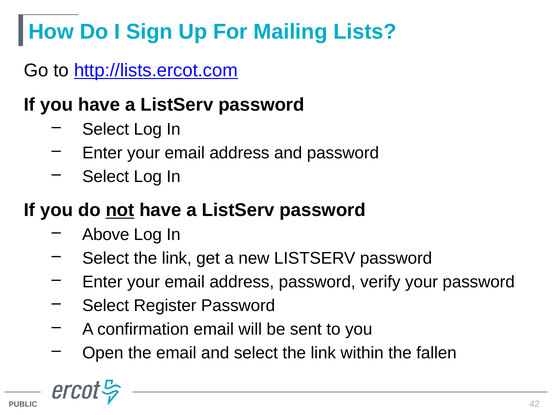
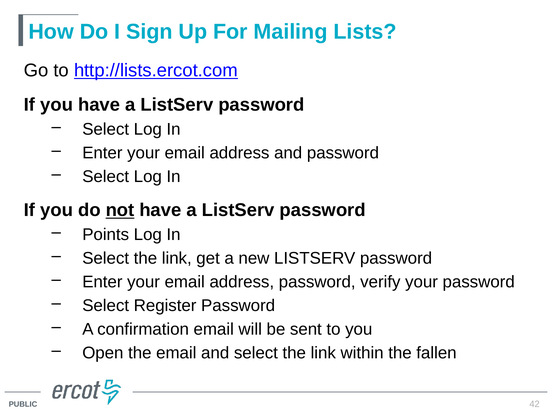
Above: Above -> Points
